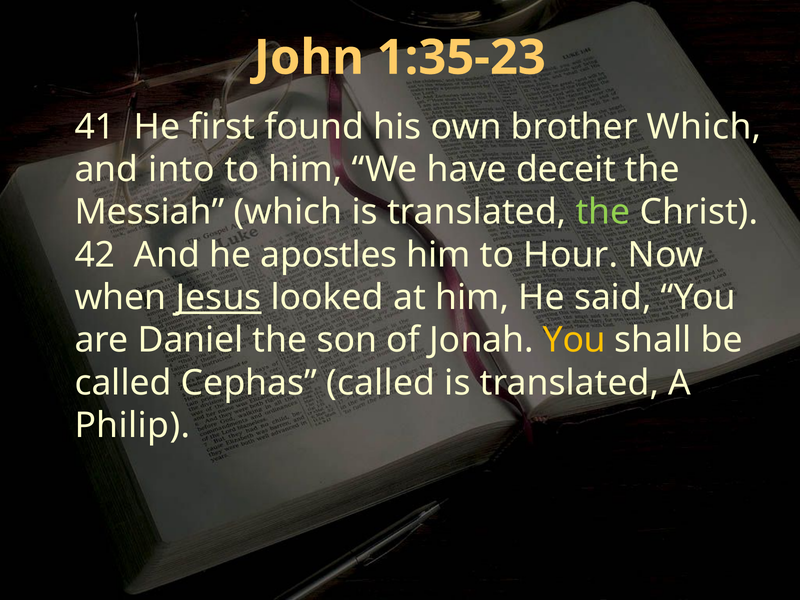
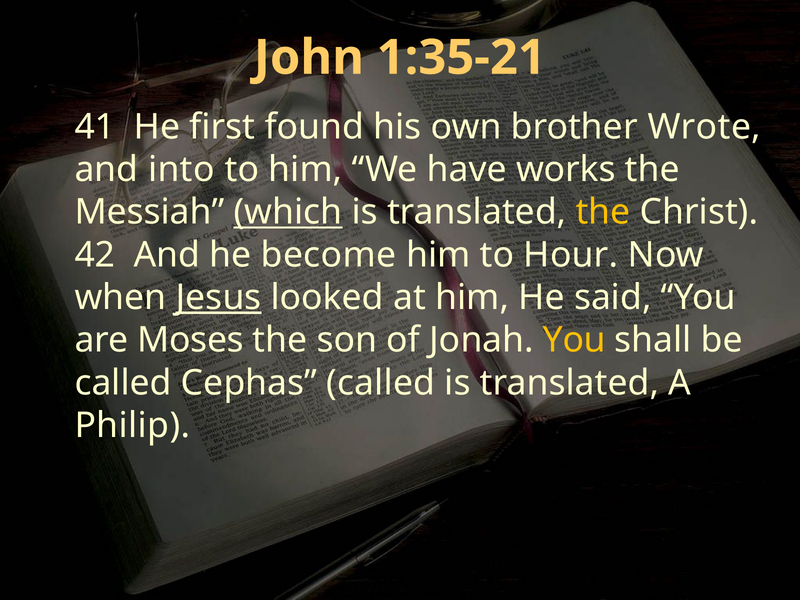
1:35-23: 1:35-23 -> 1:35-21
brother Which: Which -> Wrote
deceit: deceit -> works
which at (288, 212) underline: none -> present
the at (603, 212) colour: light green -> yellow
apostles: apostles -> become
Daniel: Daniel -> Moses
